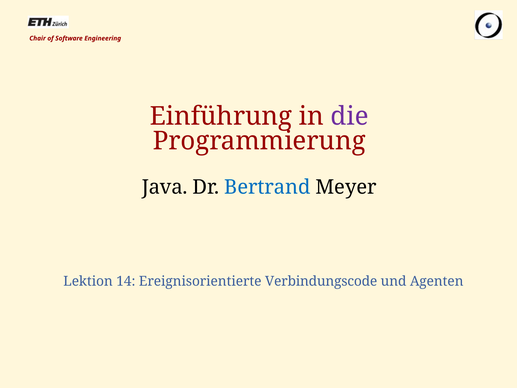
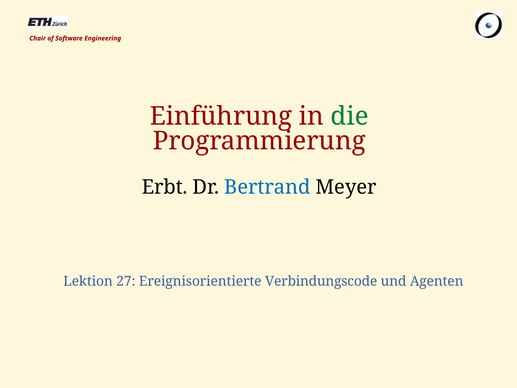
die colour: purple -> green
Java: Java -> Erbt
14: 14 -> 27
